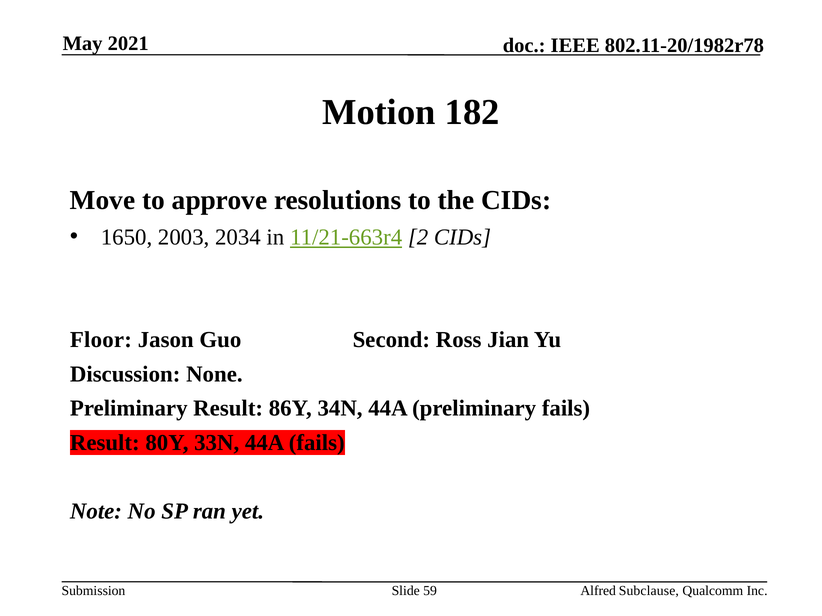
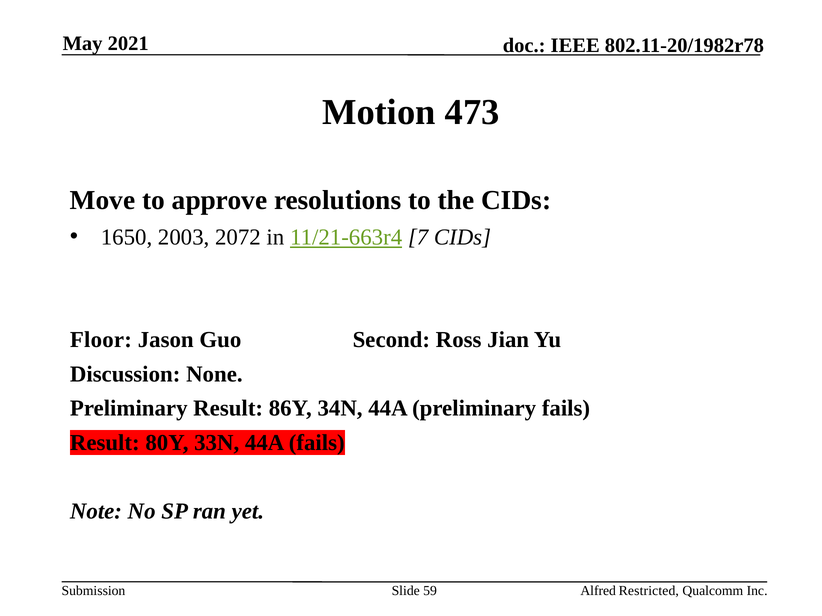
182: 182 -> 473
2034: 2034 -> 2072
2: 2 -> 7
Subclause: Subclause -> Restricted
